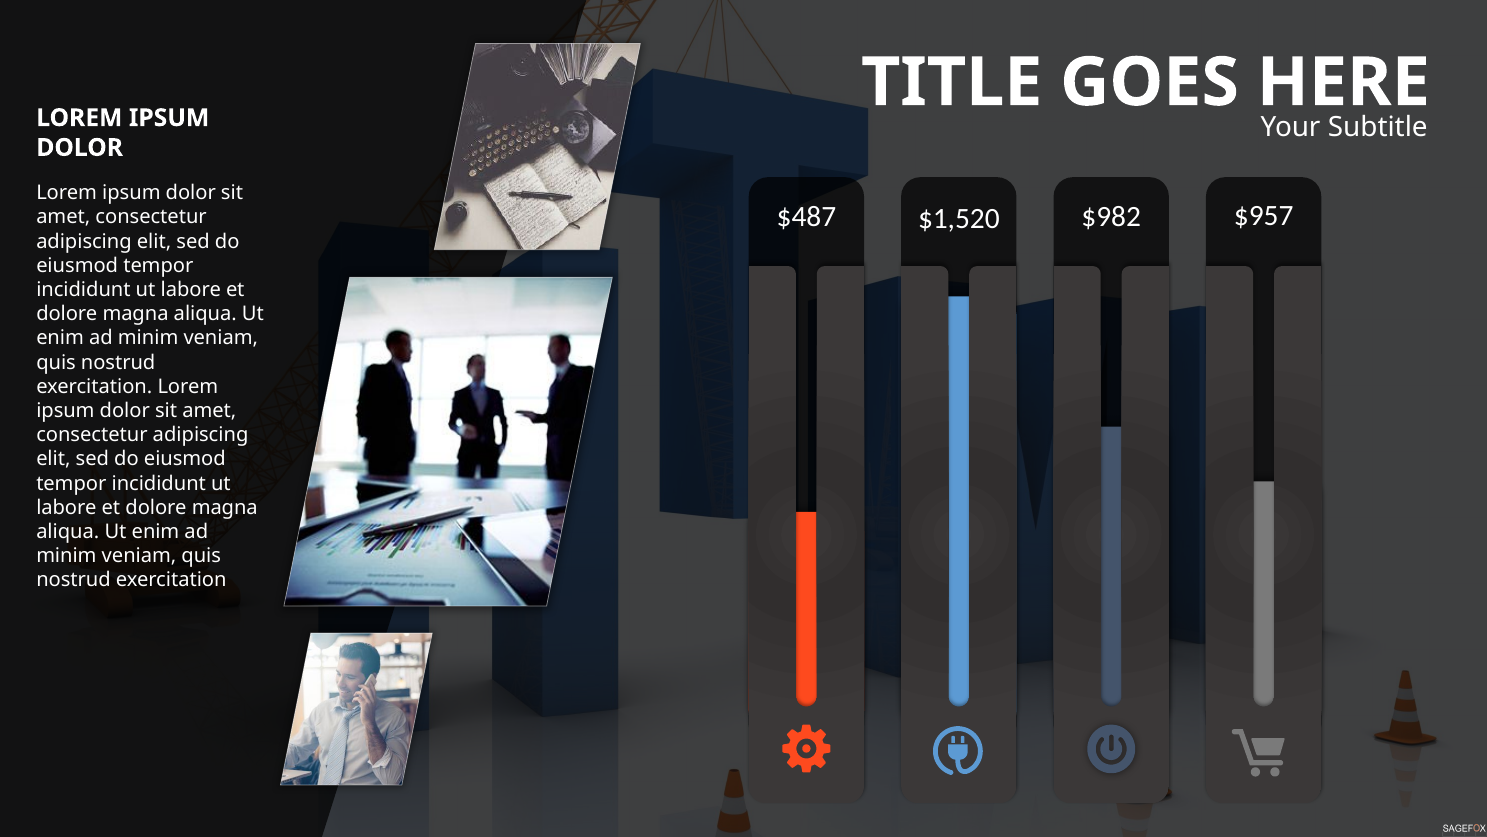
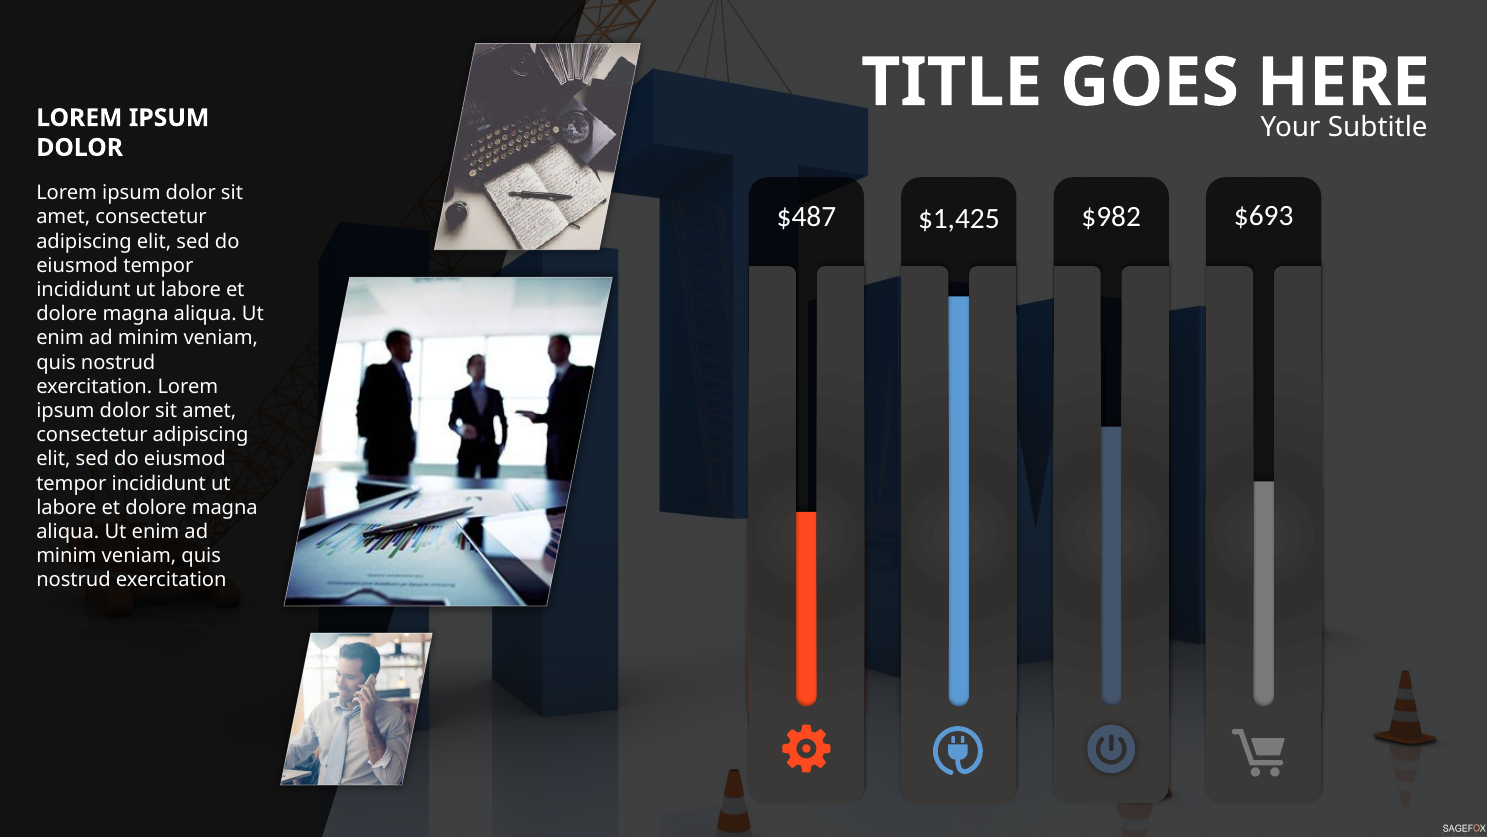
$1,520: $1,520 -> $1,425
$957: $957 -> $693
